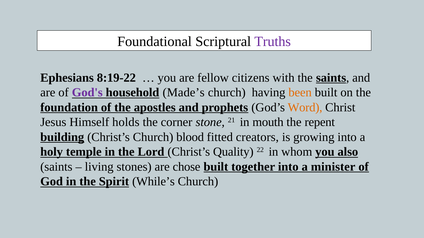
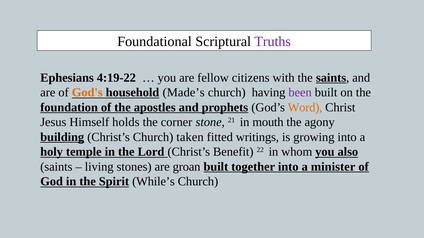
8:19-22: 8:19-22 -> 4:19-22
God's colour: purple -> orange
been colour: orange -> purple
repent: repent -> agony
blood: blood -> taken
creators: creators -> writings
Quality: Quality -> Benefit
chose: chose -> groan
